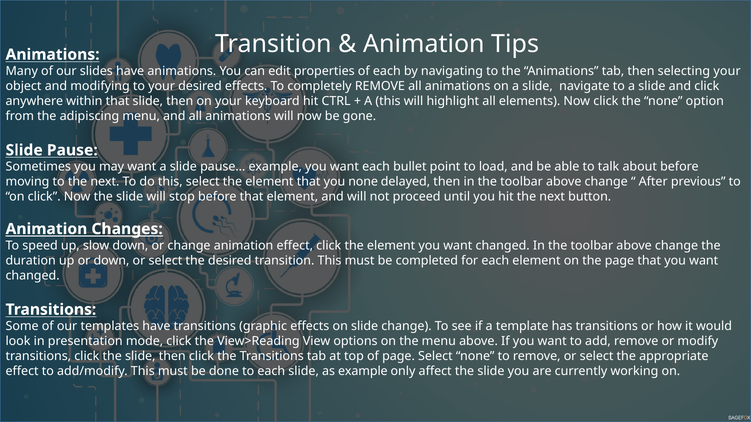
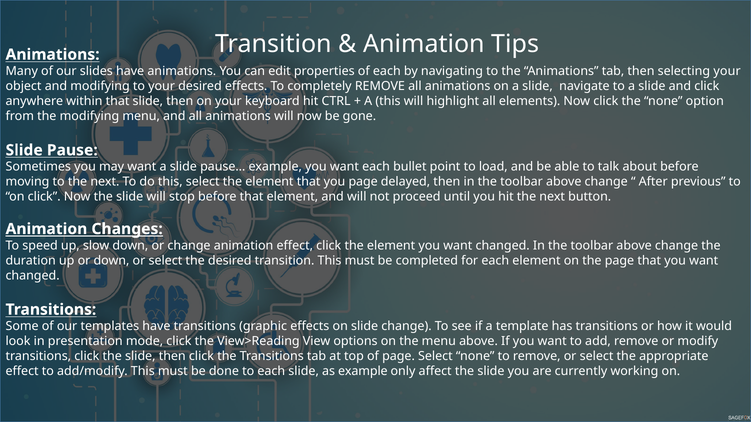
the adipiscing: adipiscing -> modifying
you none: none -> page
